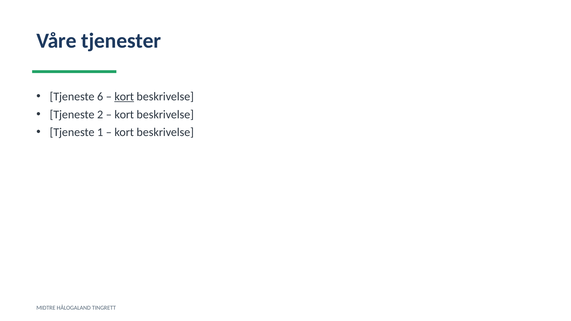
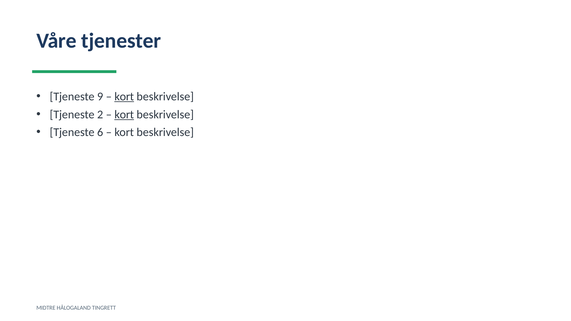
6: 6 -> 9
kort at (124, 115) underline: none -> present
1: 1 -> 6
